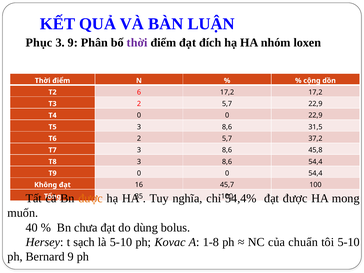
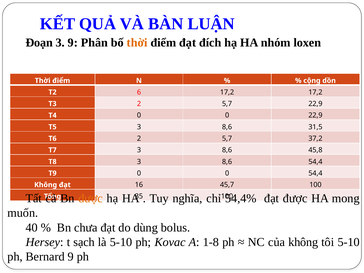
Phục: Phục -> Đoạn
thời at (137, 43) colour: purple -> orange
của chuẩn: chuẩn -> không
